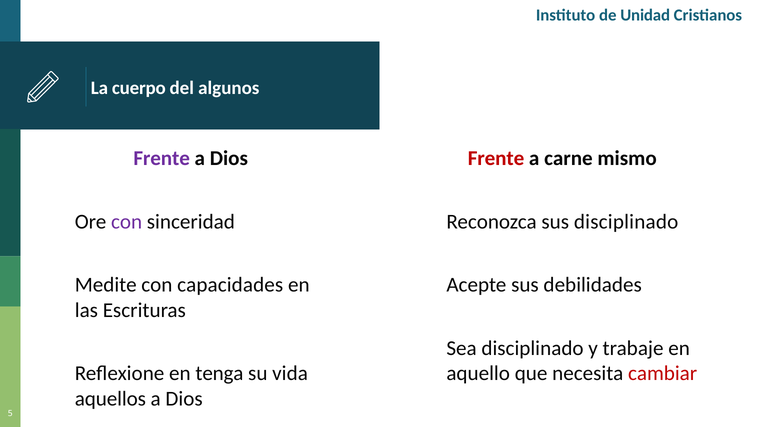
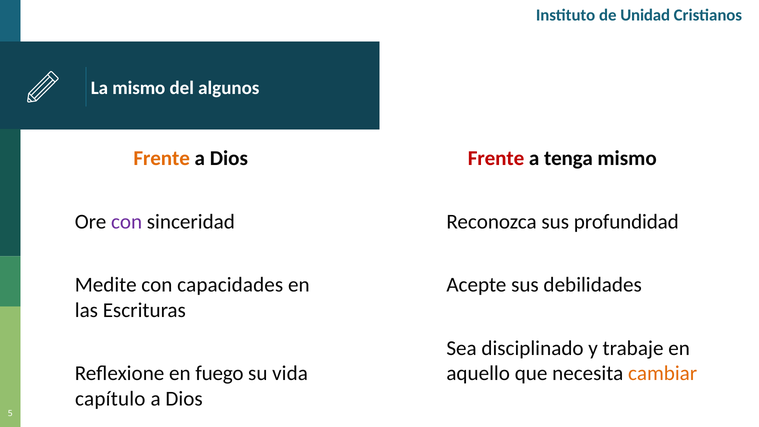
La cuerpo: cuerpo -> mismo
Frente at (162, 158) colour: purple -> orange
carne: carne -> tenga
sus disciplinado: disciplinado -> profundidad
tenga: tenga -> fuego
cambiar colour: red -> orange
aquellos: aquellos -> capítulo
